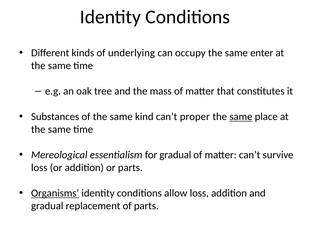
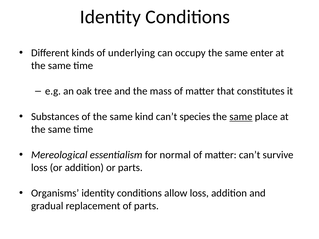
proper: proper -> species
for gradual: gradual -> normal
Organisms underline: present -> none
